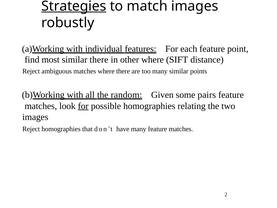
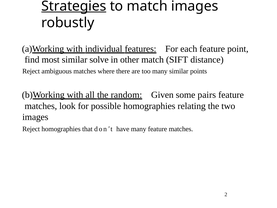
similar there: there -> solve
other where: where -> match
for at (83, 106) underline: present -> none
